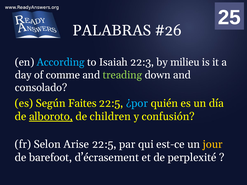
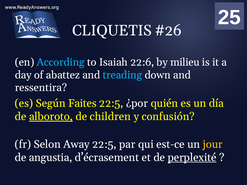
PALABRAS: PALABRAS -> CLIQUETIS
22:3: 22:3 -> 22:6
comme: comme -> abattez
treading colour: light green -> light blue
consolado: consolado -> ressentira
¿por colour: light blue -> white
Arise: Arise -> Away
barefoot: barefoot -> angustia
perplexité underline: none -> present
